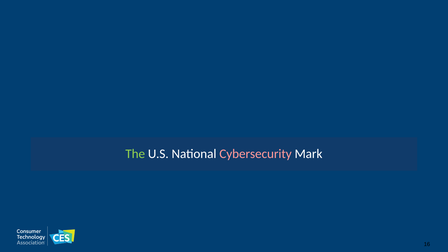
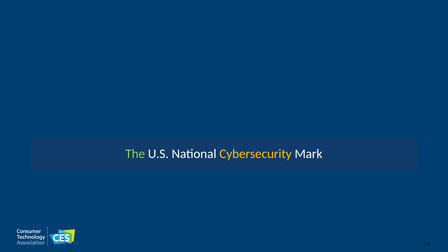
Cybersecurity colour: pink -> yellow
